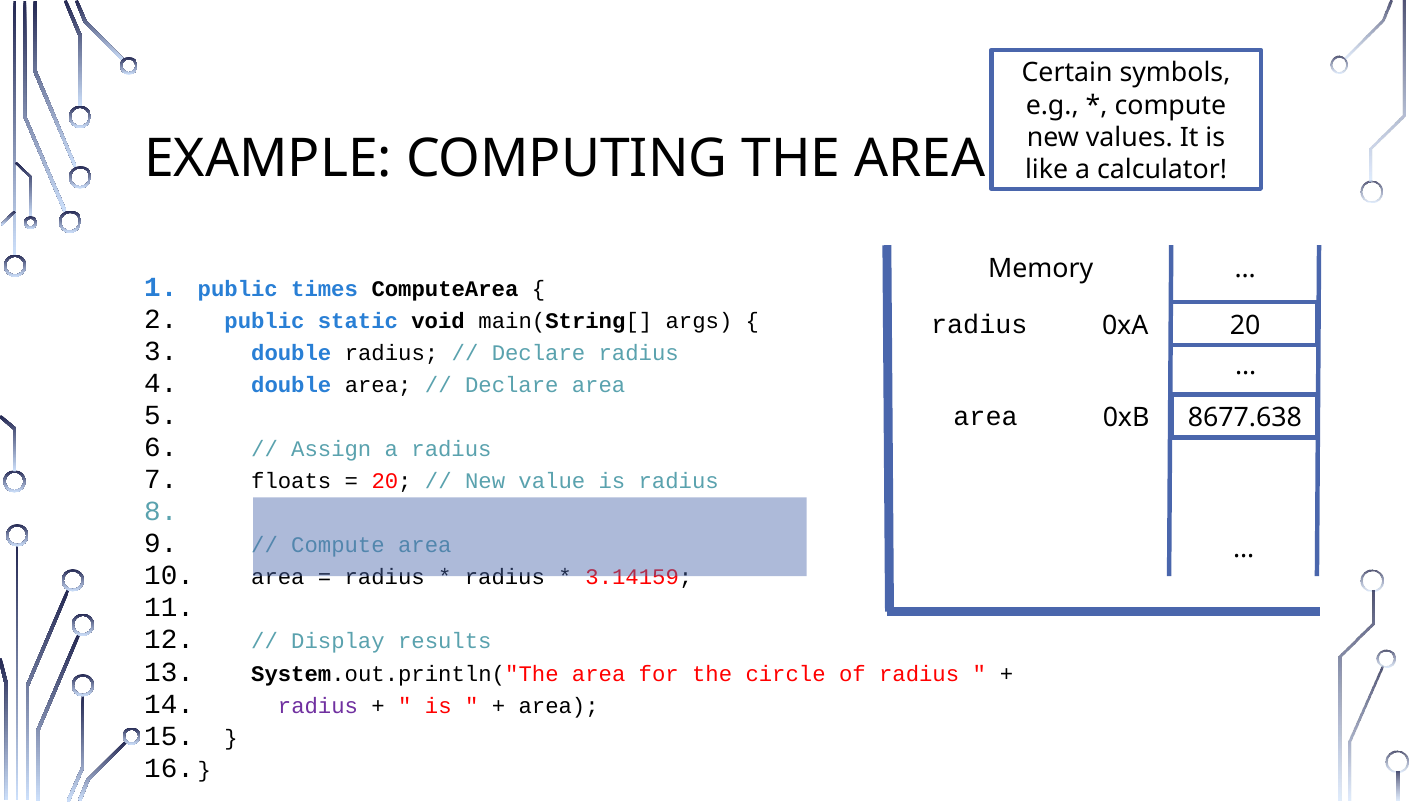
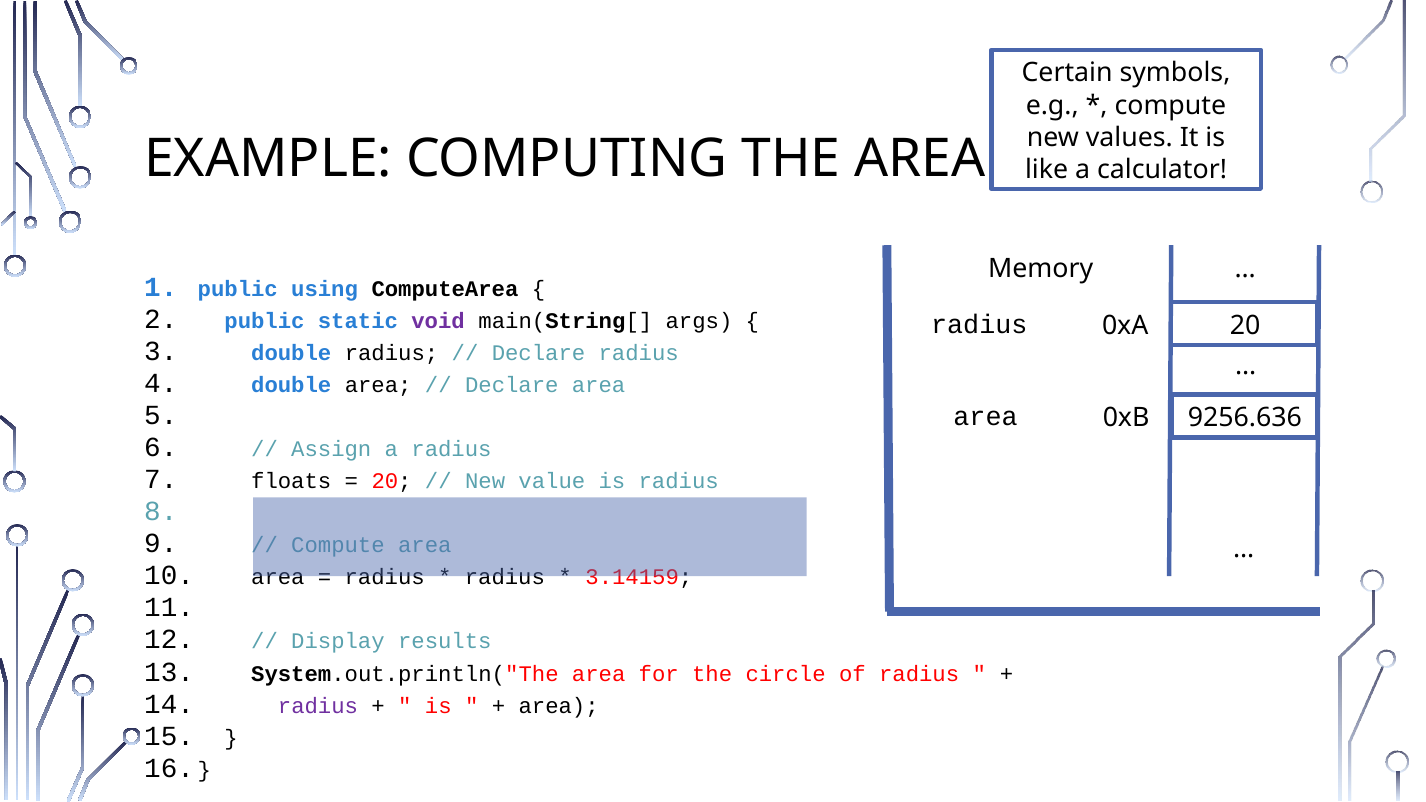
times: times -> using
void colour: black -> purple
8677.638: 8677.638 -> 9256.636
